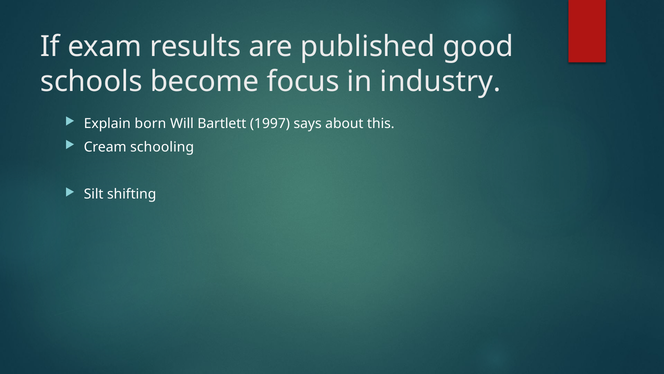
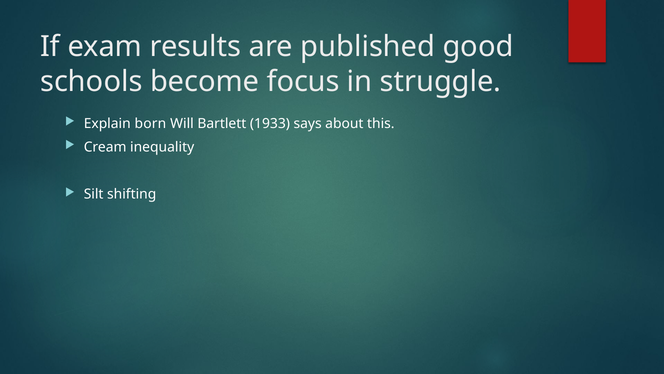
industry: industry -> struggle
1997: 1997 -> 1933
schooling: schooling -> inequality
